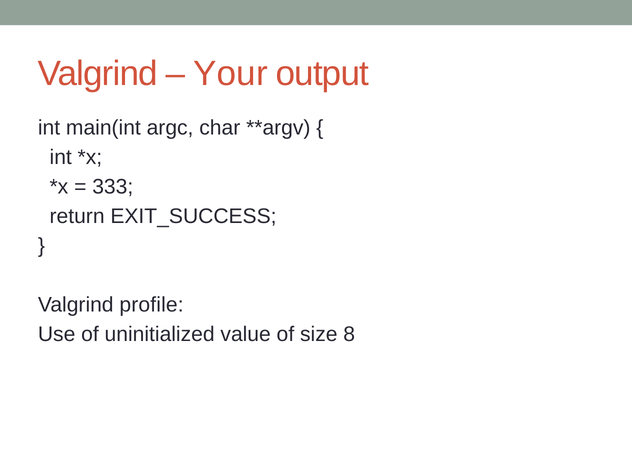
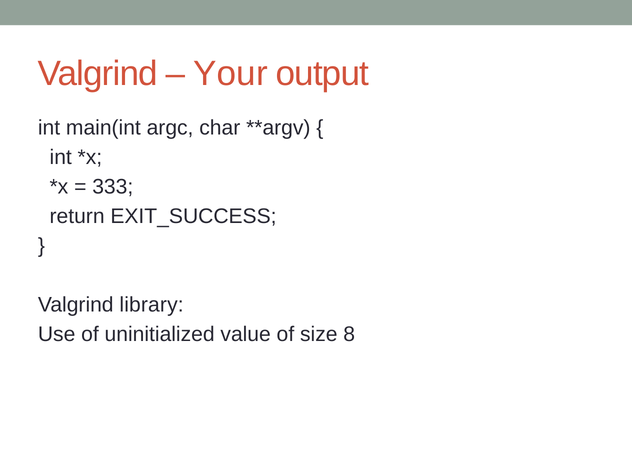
profile: profile -> library
